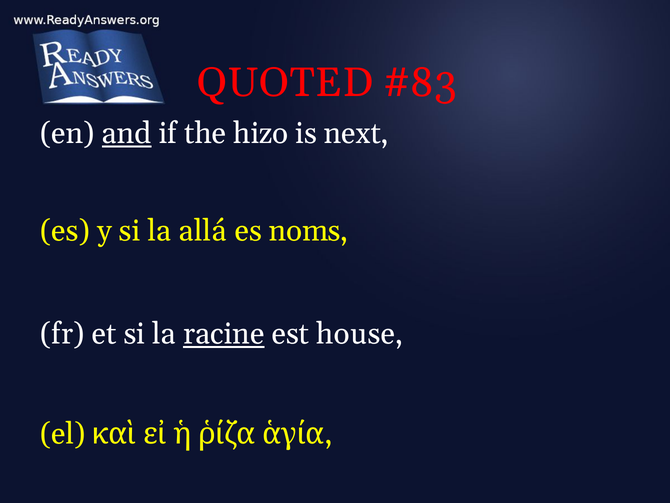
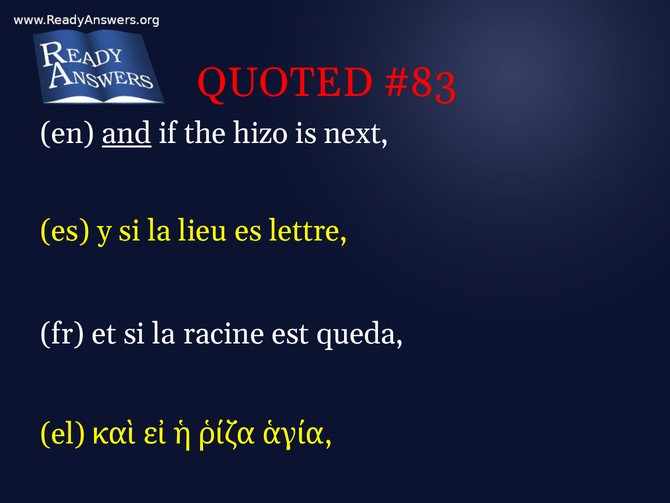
allá: allá -> lieu
noms: noms -> lettre
racine underline: present -> none
house: house -> queda
